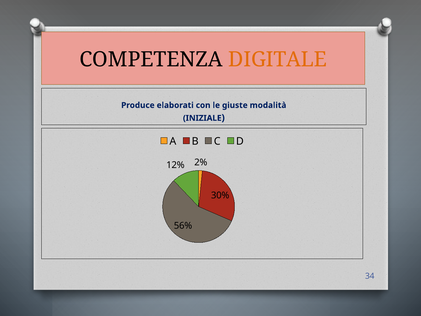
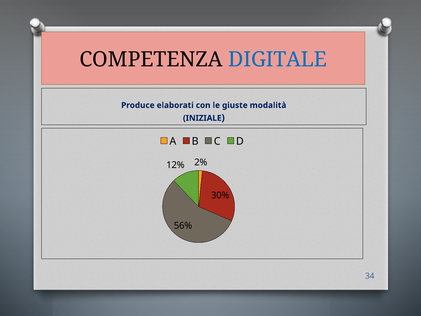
DIGITALE colour: orange -> blue
